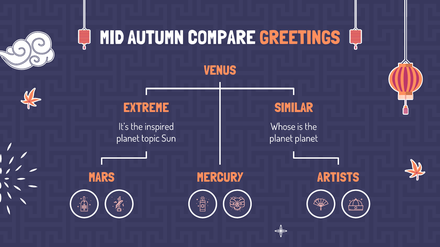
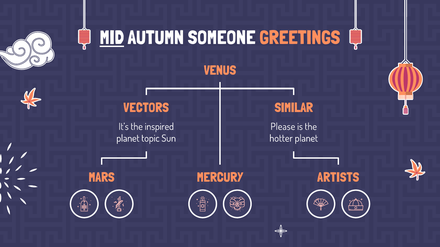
MID underline: none -> present
COMPARE: COMPARE -> SOMEONE
EXTREME: EXTREME -> VECTORS
Whose: Whose -> Please
planet at (281, 139): planet -> hotter
